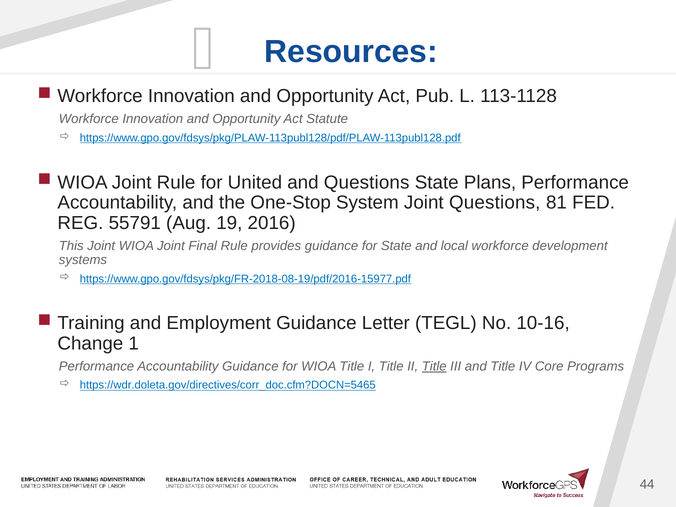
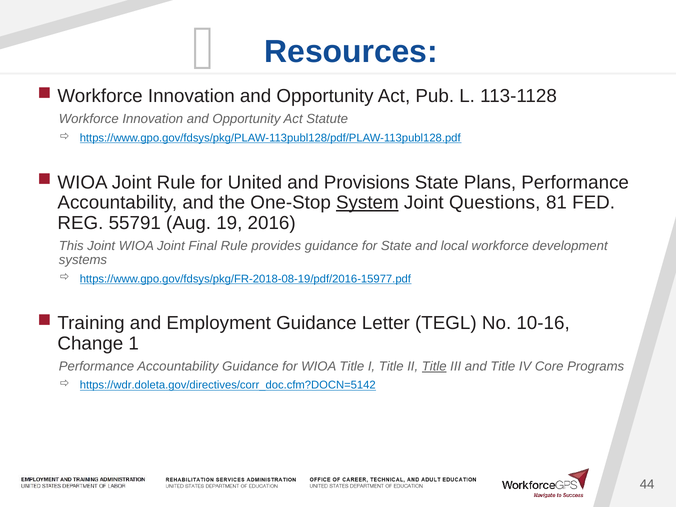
and Questions: Questions -> Provisions
System underline: none -> present
https://wdr.doleta.gov/directives/corr_doc.cfm?DOCN=5465: https://wdr.doleta.gov/directives/corr_doc.cfm?DOCN=5465 -> https://wdr.doleta.gov/directives/corr_doc.cfm?DOCN=5142
